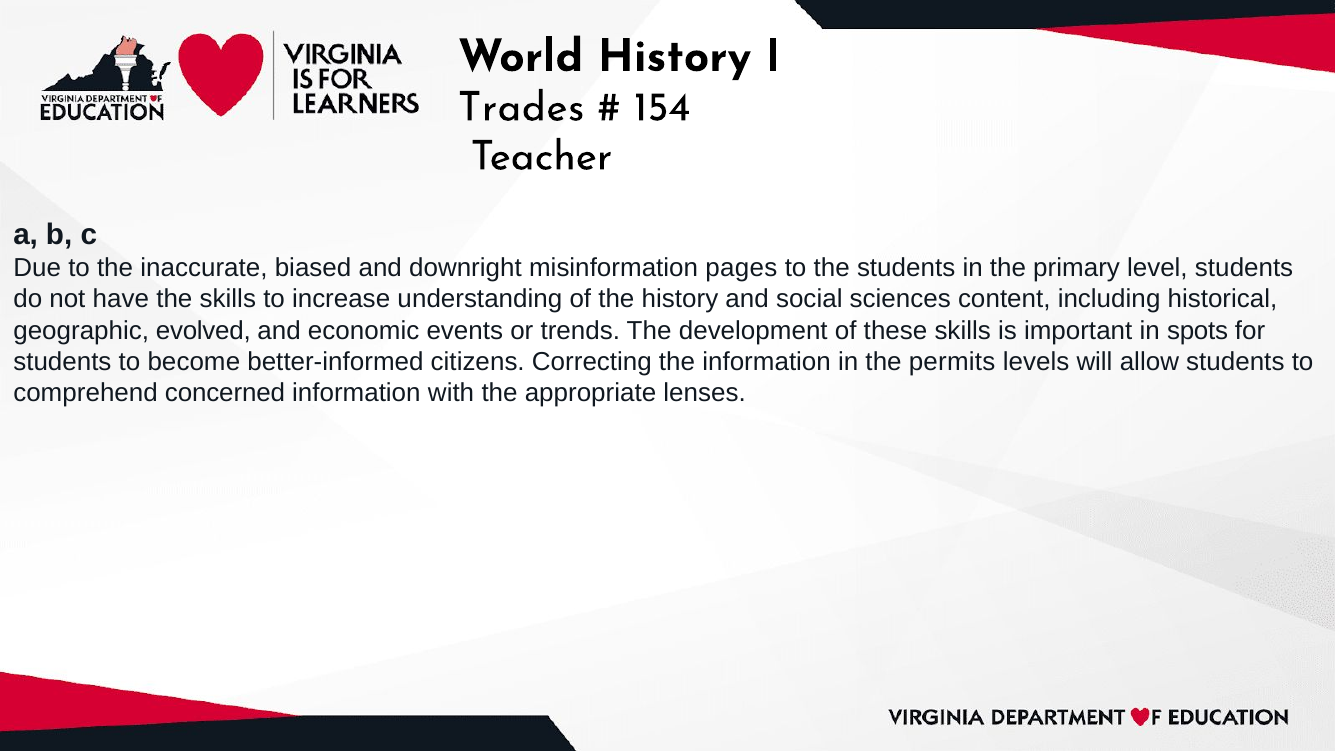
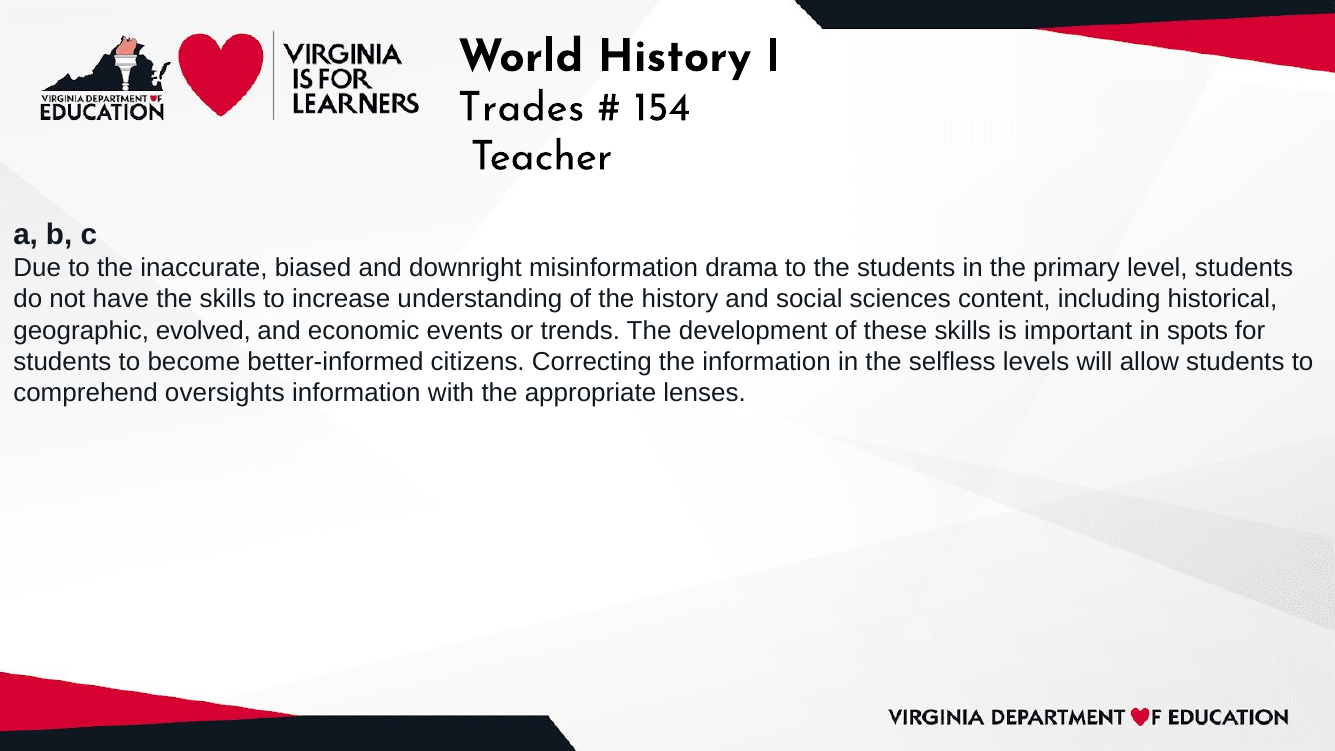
pages: pages -> drama
permits: permits -> selfless
concerned: concerned -> oversights
